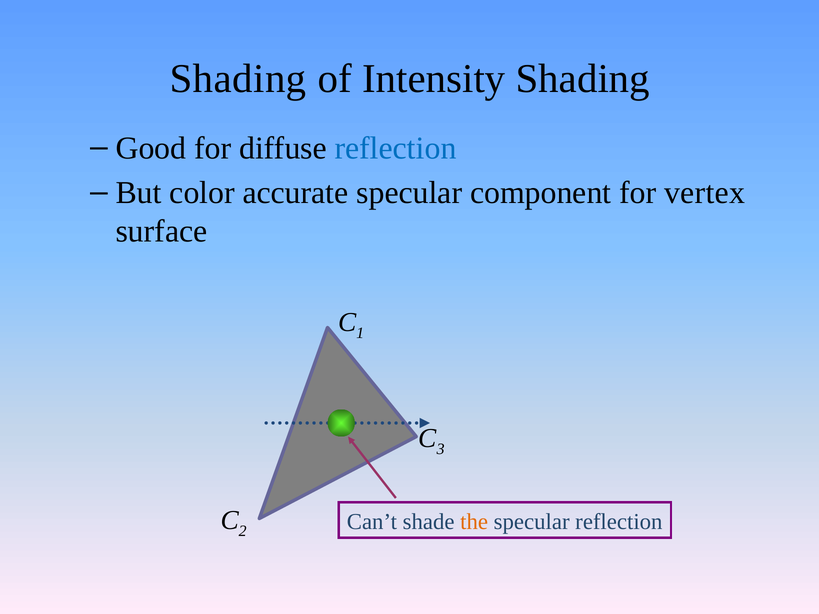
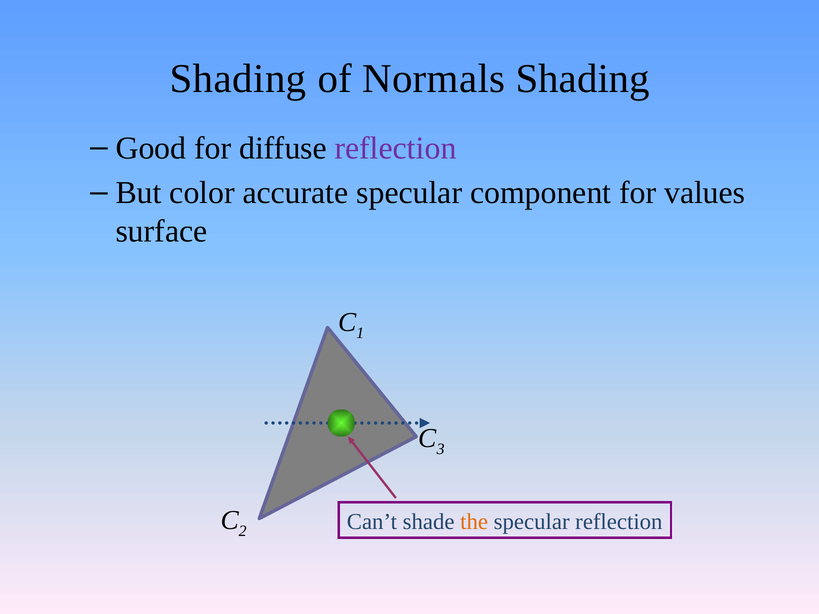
Intensity: Intensity -> Normals
reflection at (396, 148) colour: blue -> purple
vertex: vertex -> values
